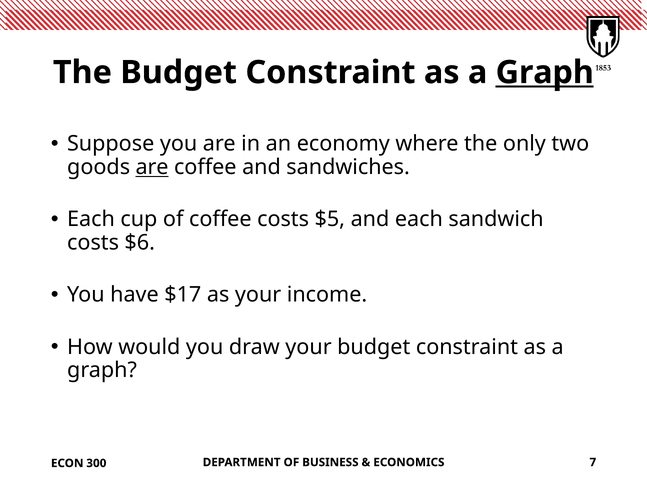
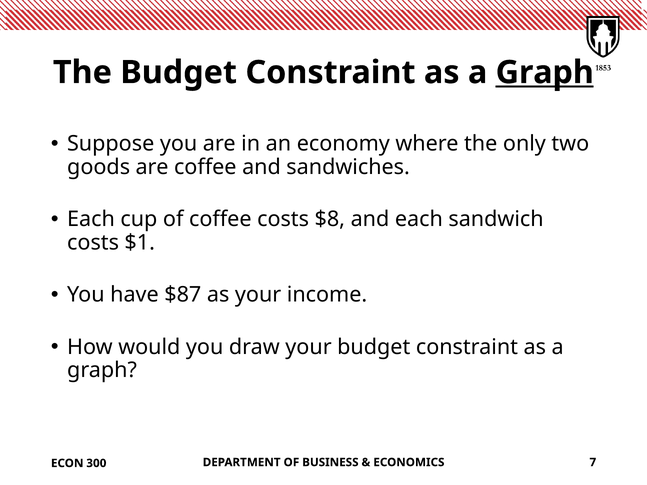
are at (152, 167) underline: present -> none
$5: $5 -> $8
$6: $6 -> $1
$17: $17 -> $87
